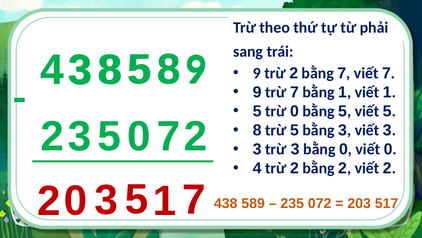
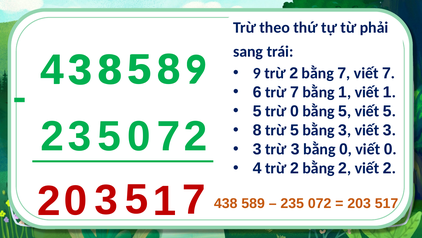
9 at (257, 92): 9 -> 6
